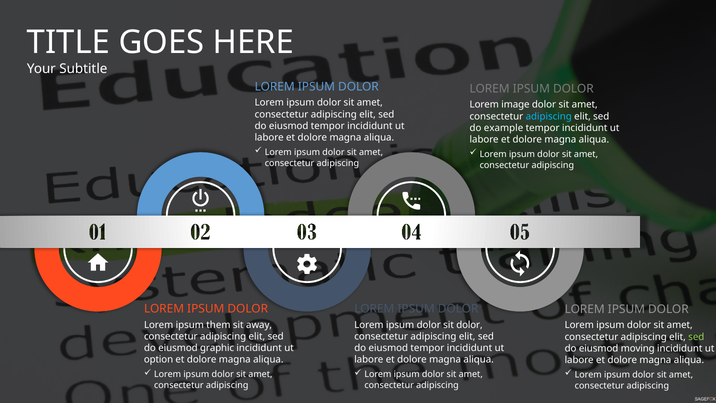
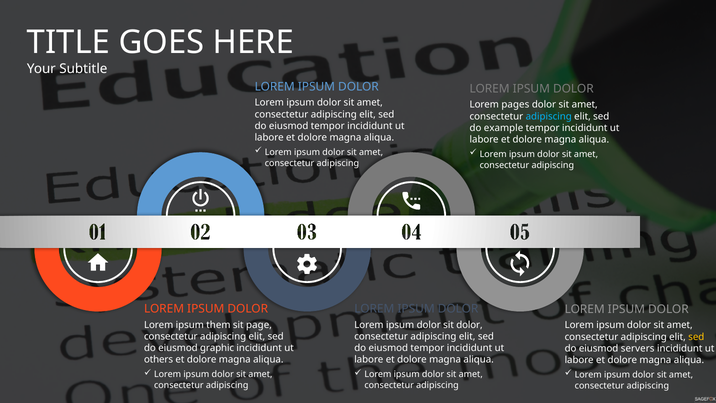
image: image -> pages
away: away -> page
sed at (696, 337) colour: light green -> yellow
moving: moving -> servers
option: option -> others
